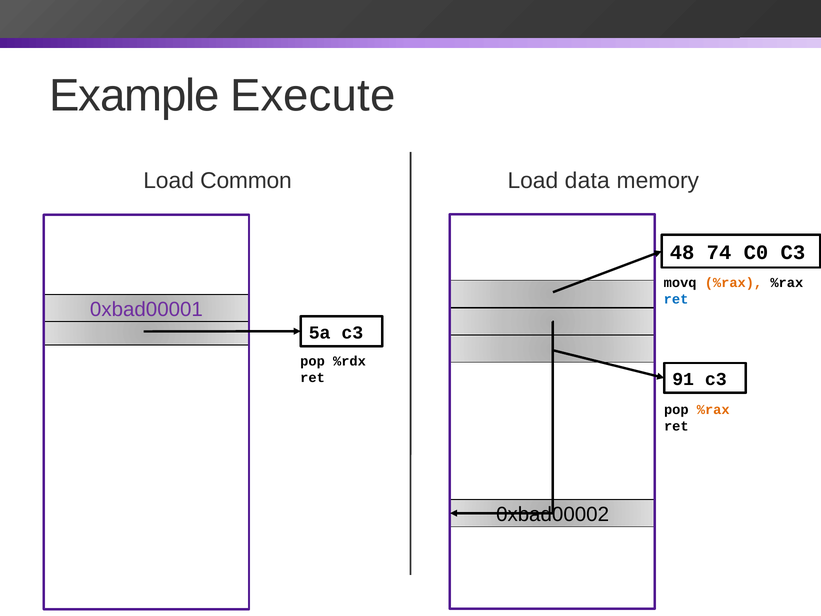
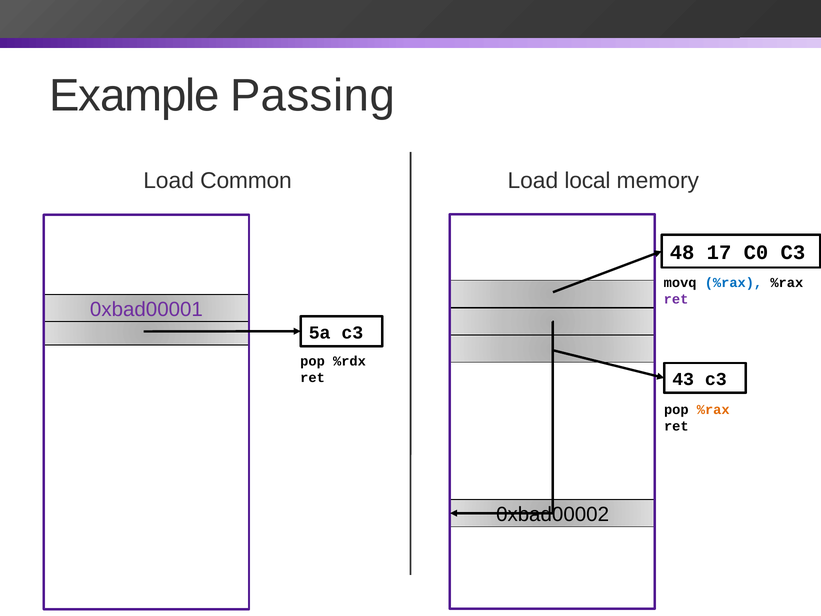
Execute: Execute -> Passing
data: data -> local
74: 74 -> 17
%rax at (733, 283) colour: orange -> blue
ret at (676, 299) colour: blue -> purple
91: 91 -> 43
